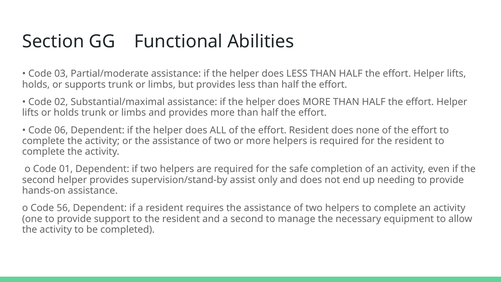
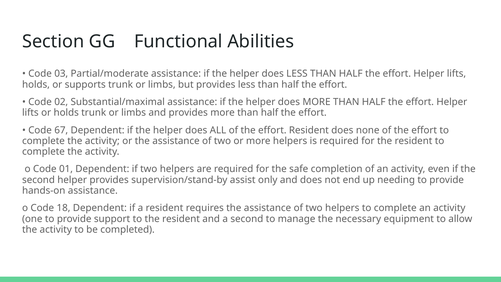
06: 06 -> 67
56: 56 -> 18
